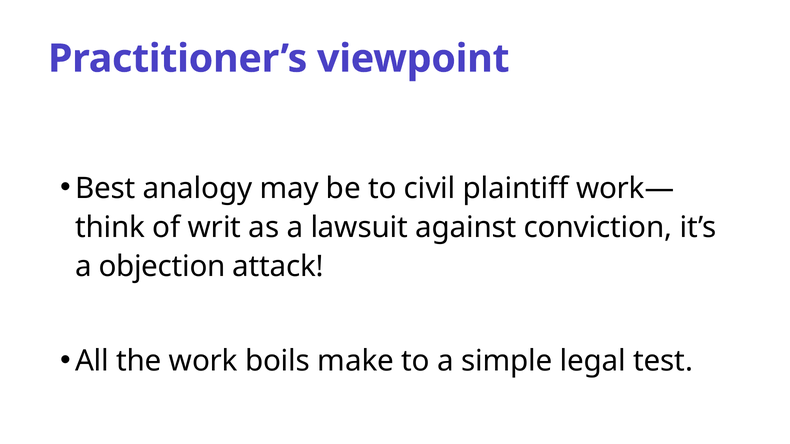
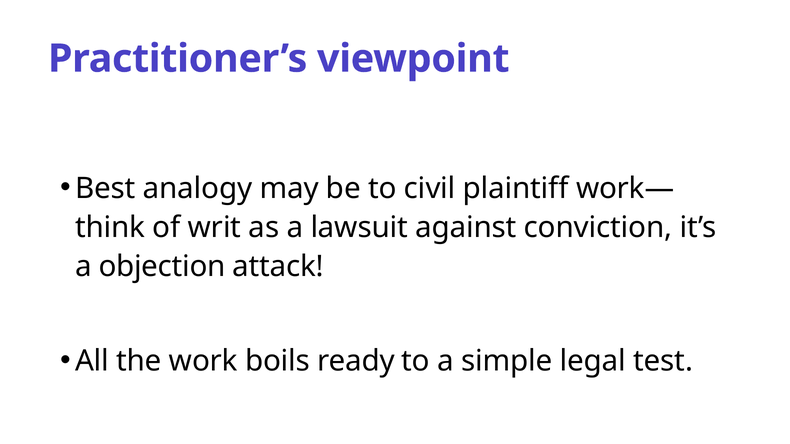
make: make -> ready
